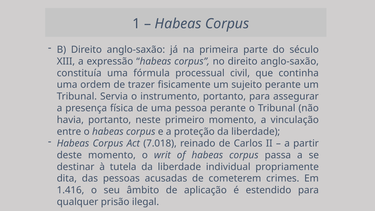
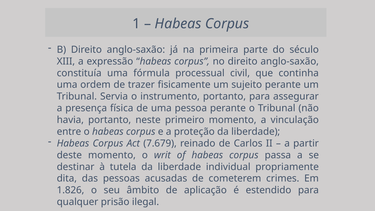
7.018: 7.018 -> 7.679
1.416: 1.416 -> 1.826
